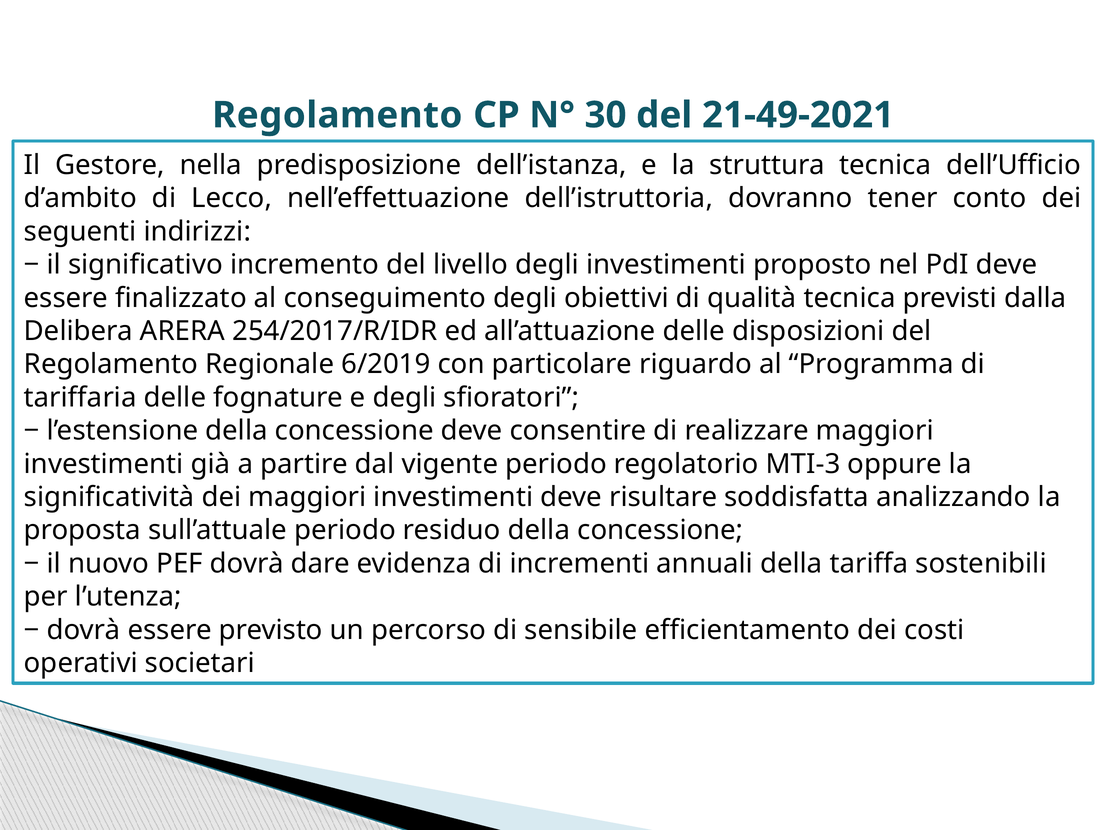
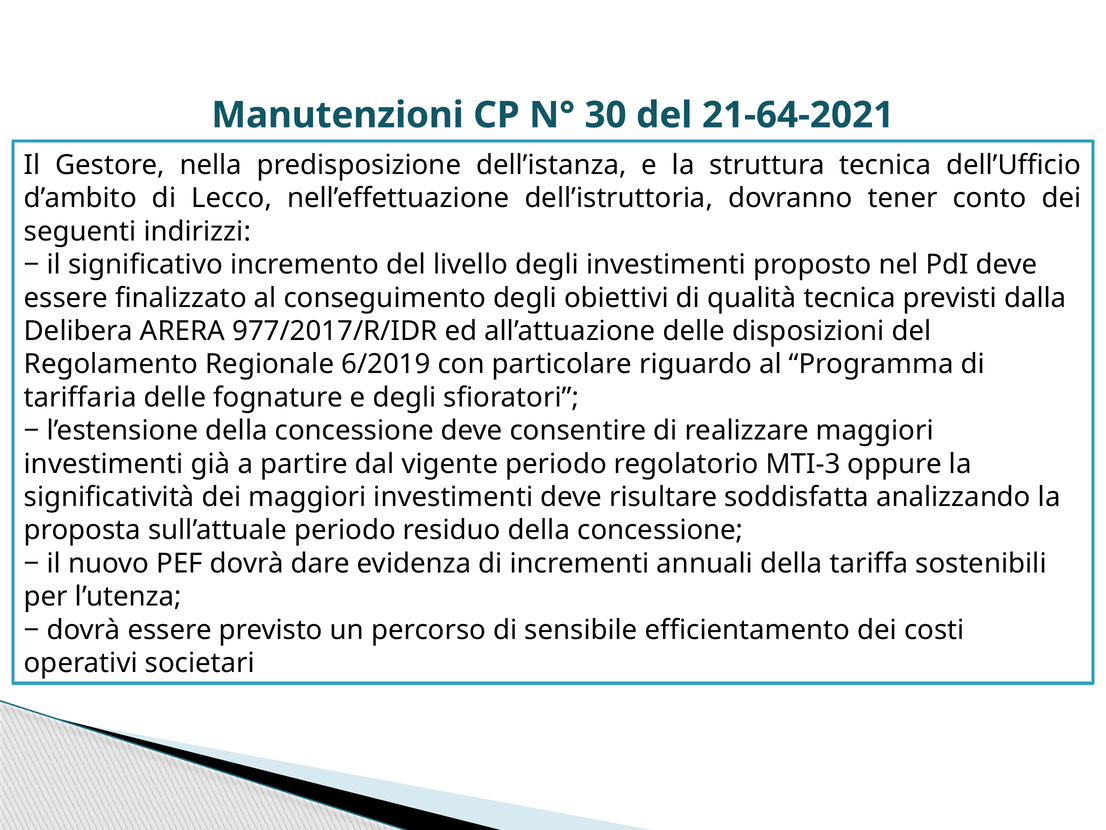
Regolamento at (337, 115): Regolamento -> Manutenzioni
21-49-2021: 21-49-2021 -> 21-64-2021
254/2017/R/IDR: 254/2017/R/IDR -> 977/2017/R/IDR
